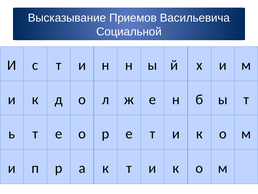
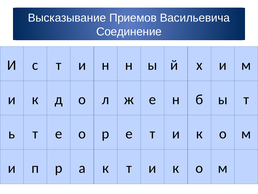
Социальной: Социальной -> Соединение
